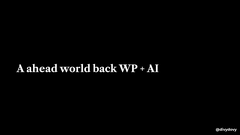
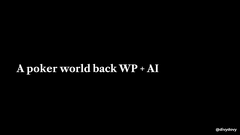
ahead: ahead -> poker
